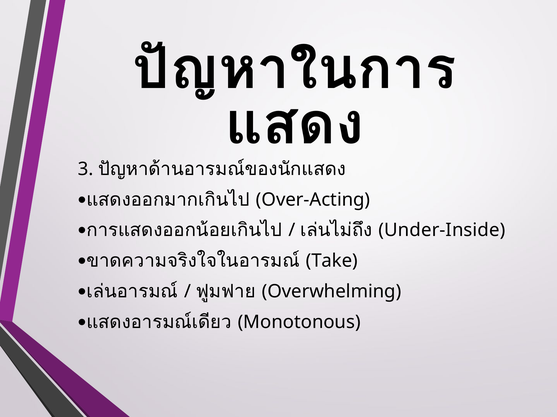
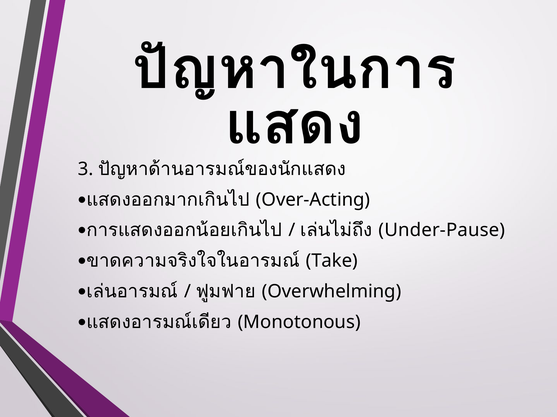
Under-Inside: Under-Inside -> Under-Pause
